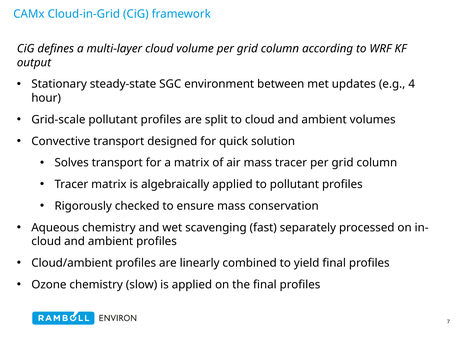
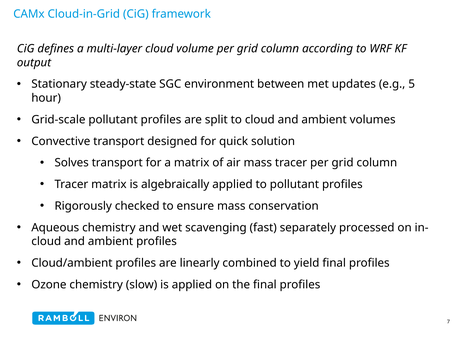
4: 4 -> 5
